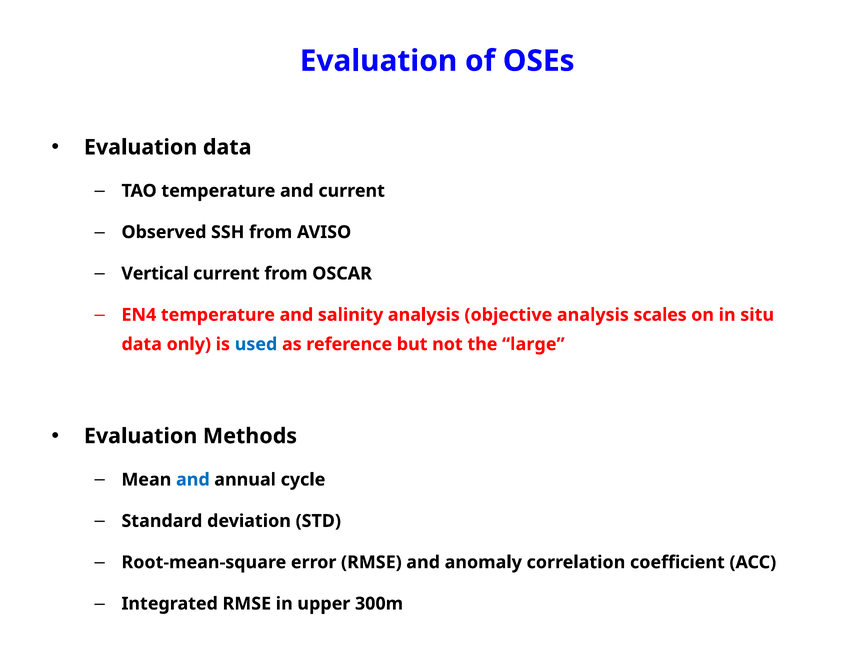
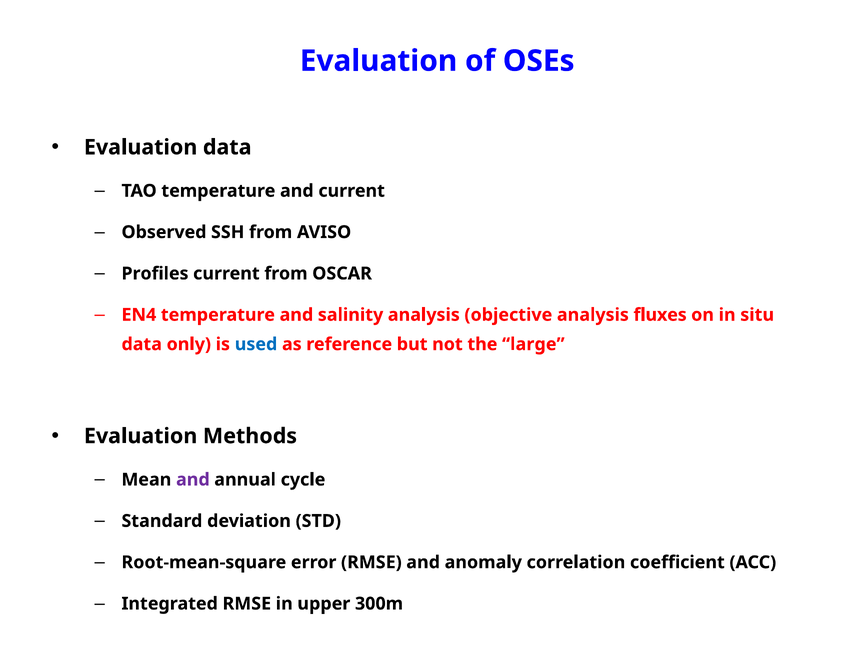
Vertical: Vertical -> Profiles
scales: scales -> fluxes
and at (193, 480) colour: blue -> purple
